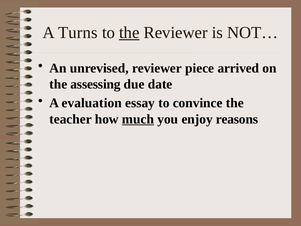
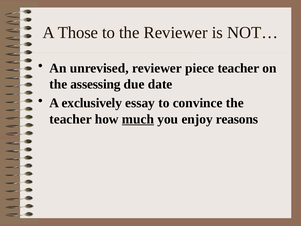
Turns: Turns -> Those
the at (129, 33) underline: present -> none
piece arrived: arrived -> teacher
evaluation: evaluation -> exclusively
